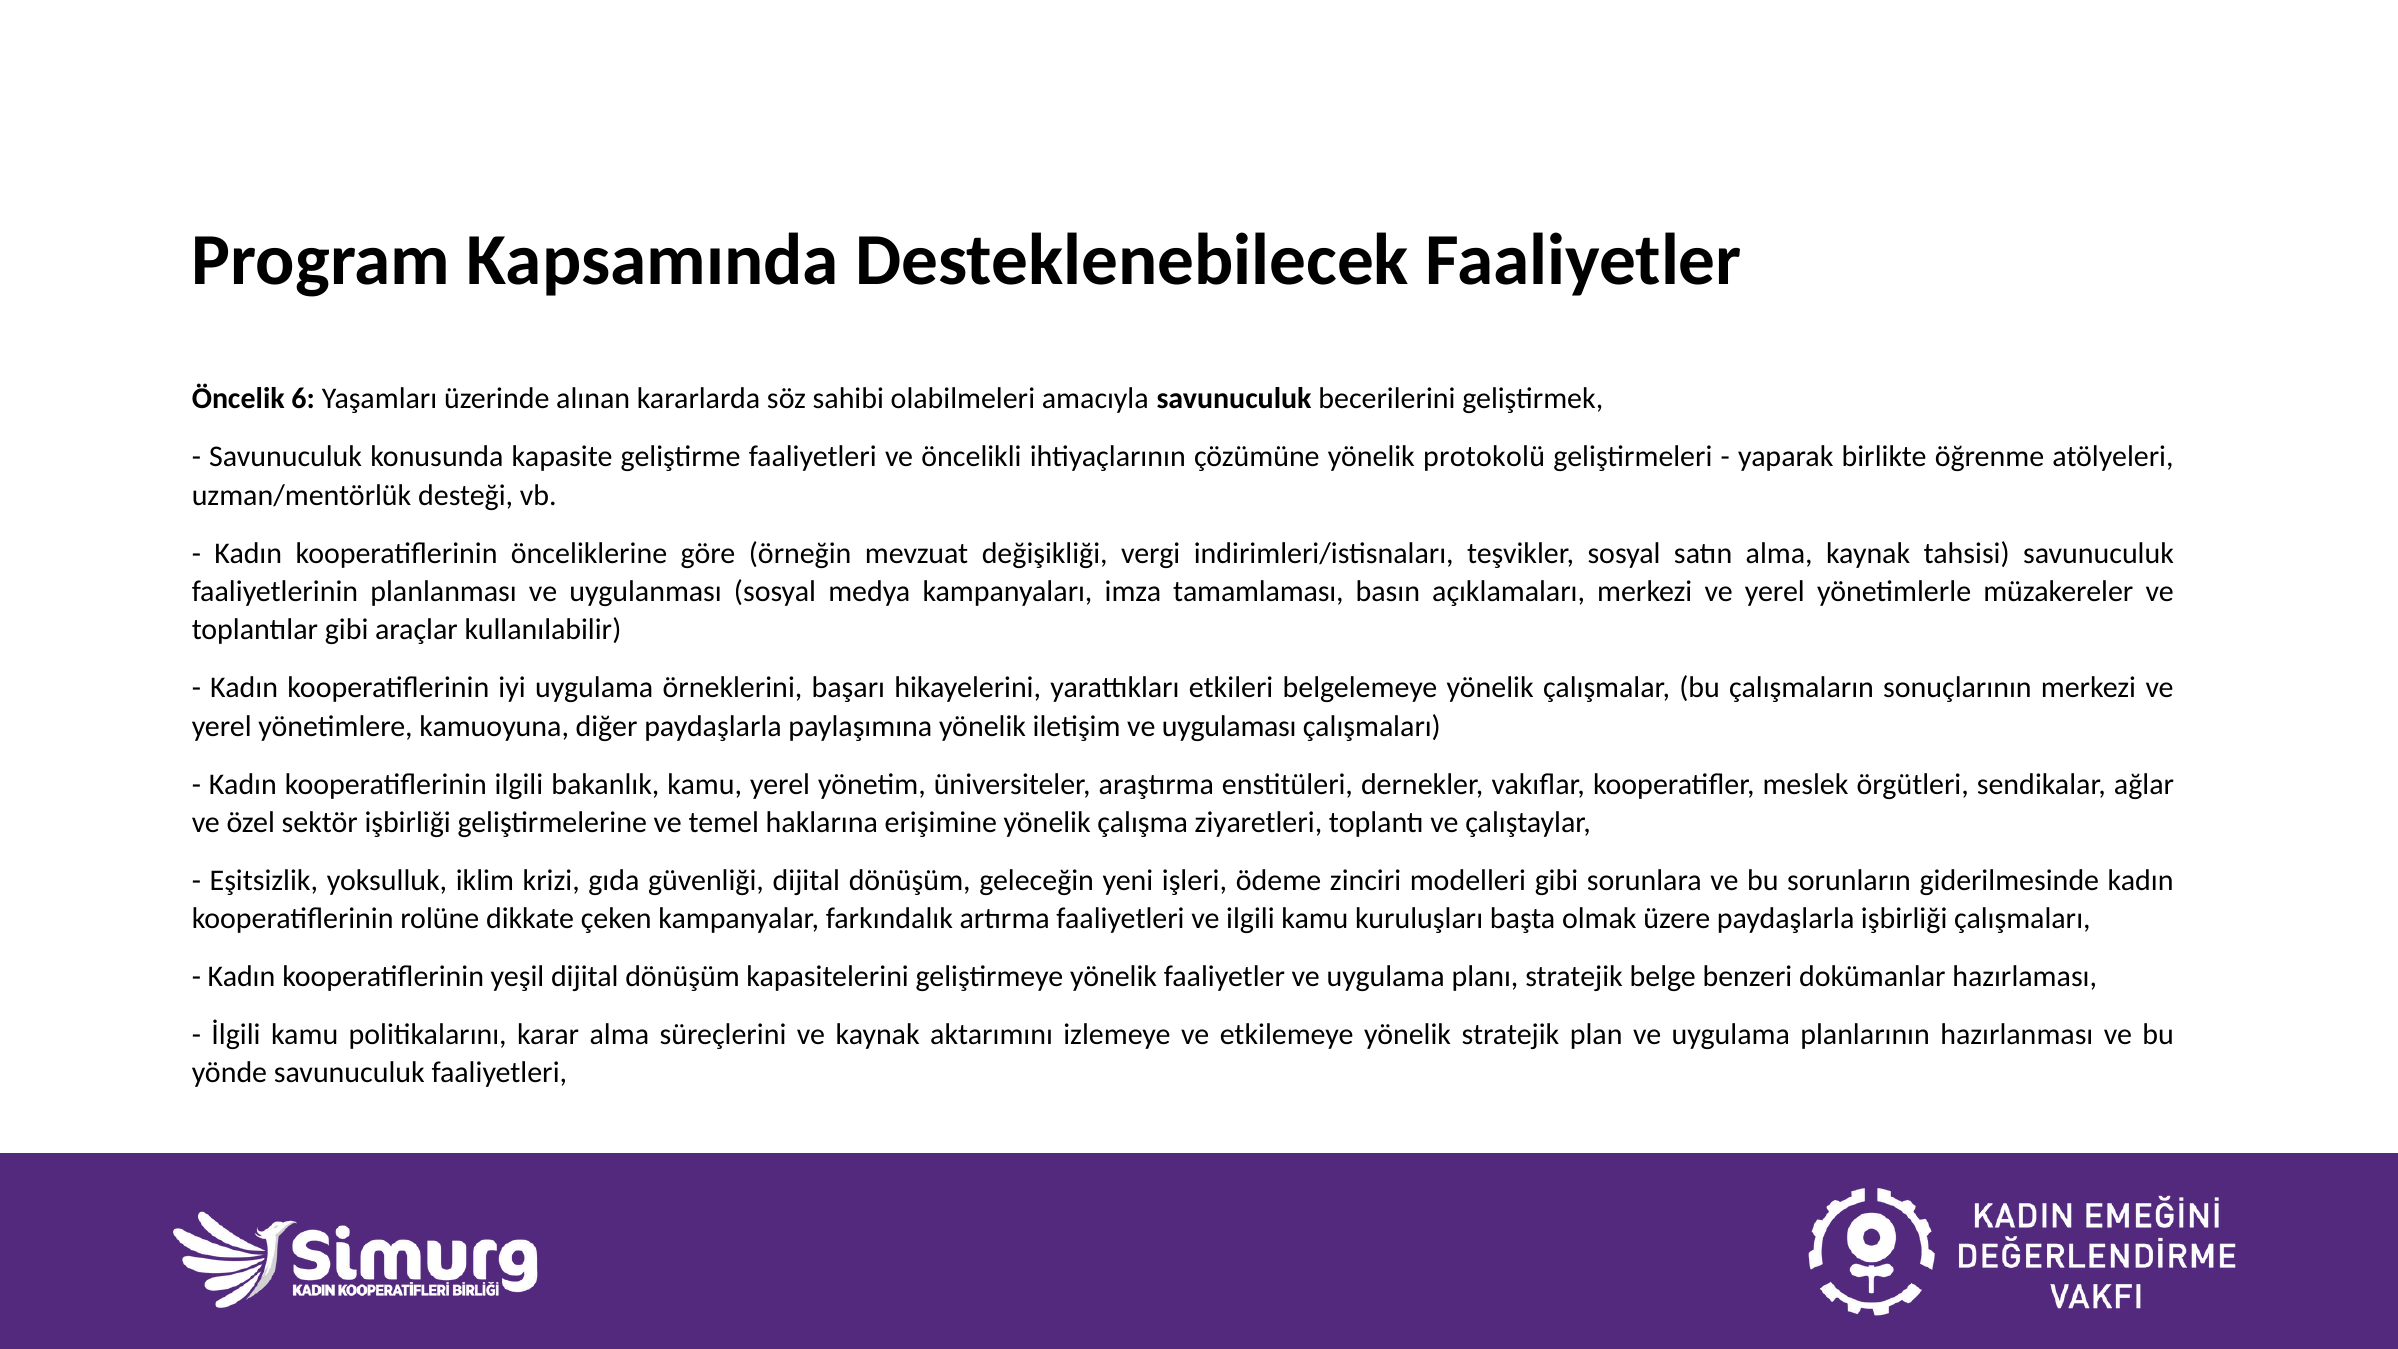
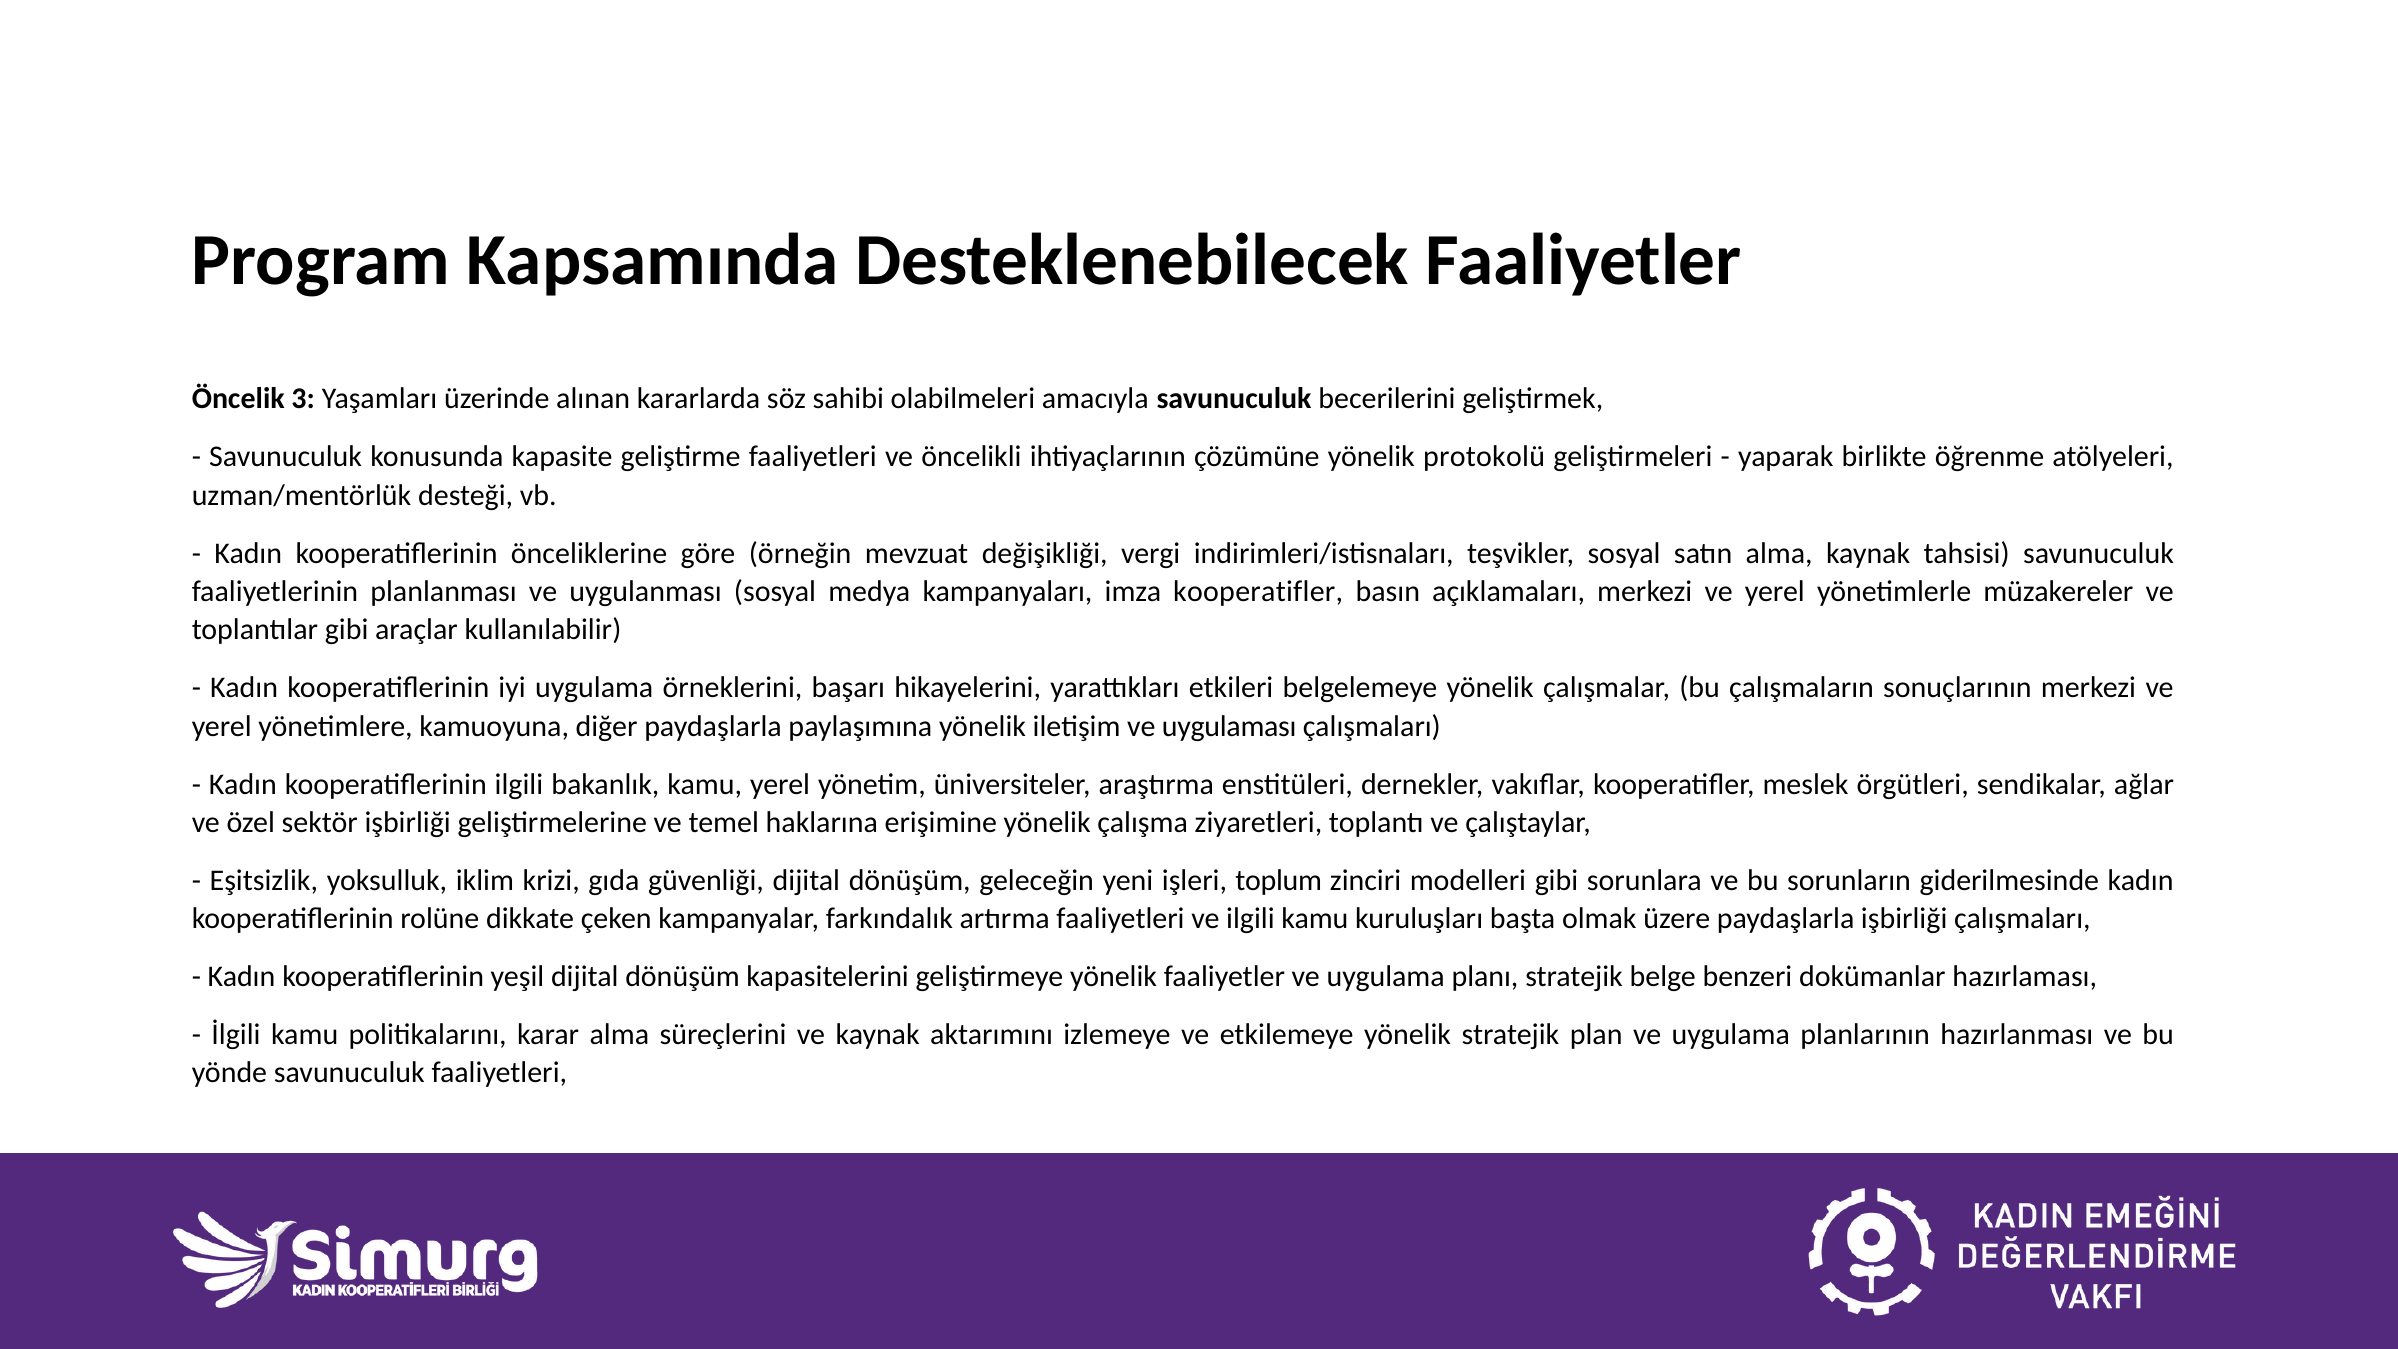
6: 6 -> 3
imza tamamlaması: tamamlaması -> kooperatifler
ödeme: ödeme -> toplum
